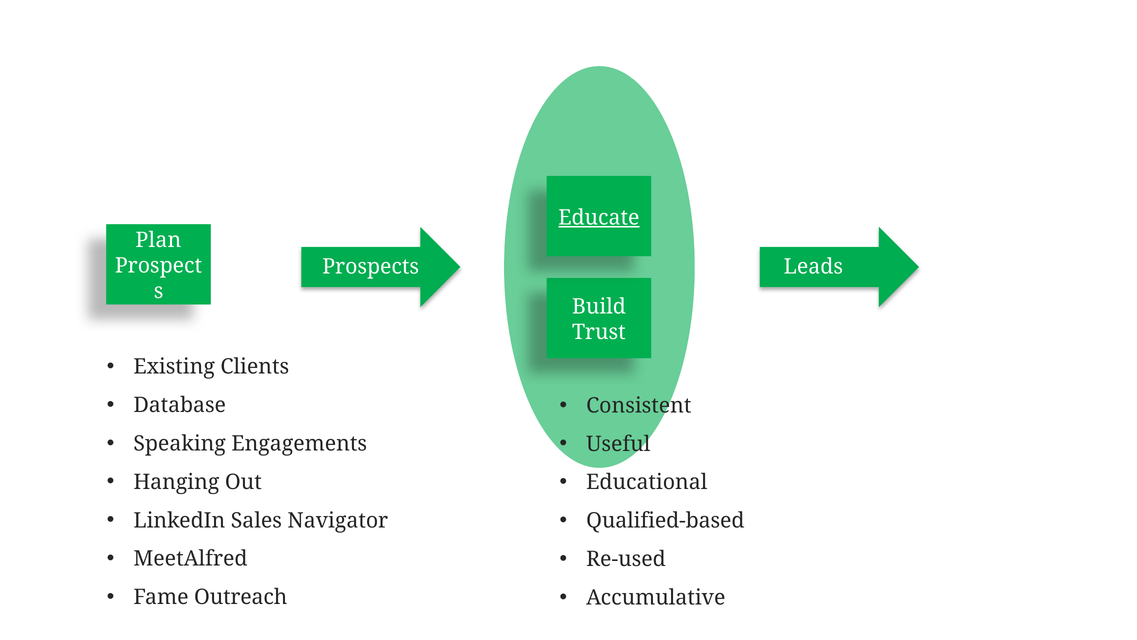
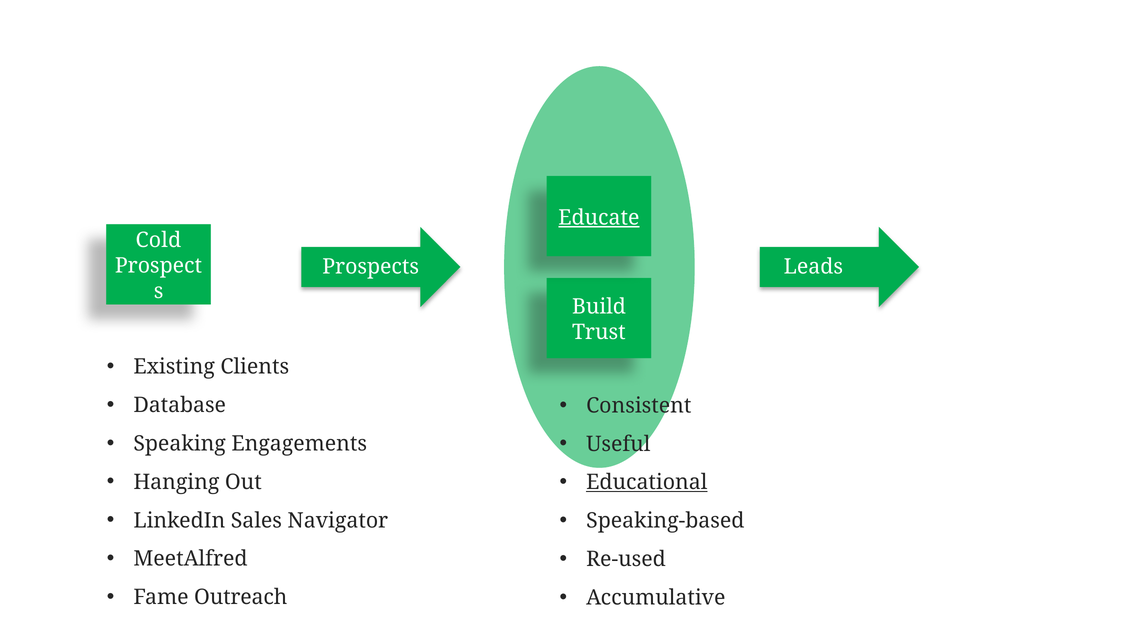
Plan: Plan -> Cold
Educational underline: none -> present
Qualified-based: Qualified-based -> Speaking-based
